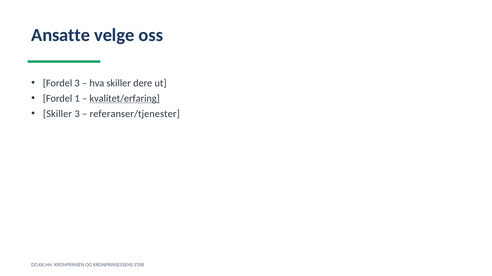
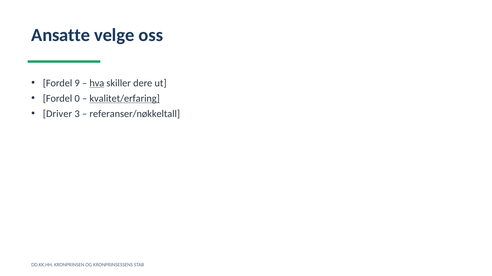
Fordel 3: 3 -> 9
hva underline: none -> present
1: 1 -> 0
Skiller at (57, 114): Skiller -> Driver
referanser/tjenester: referanser/tjenester -> referanser/nøkkeltall
